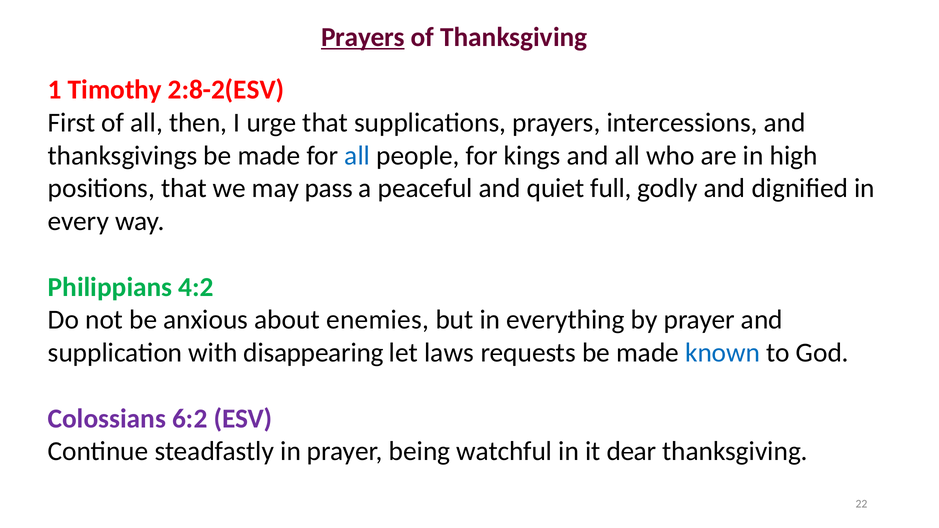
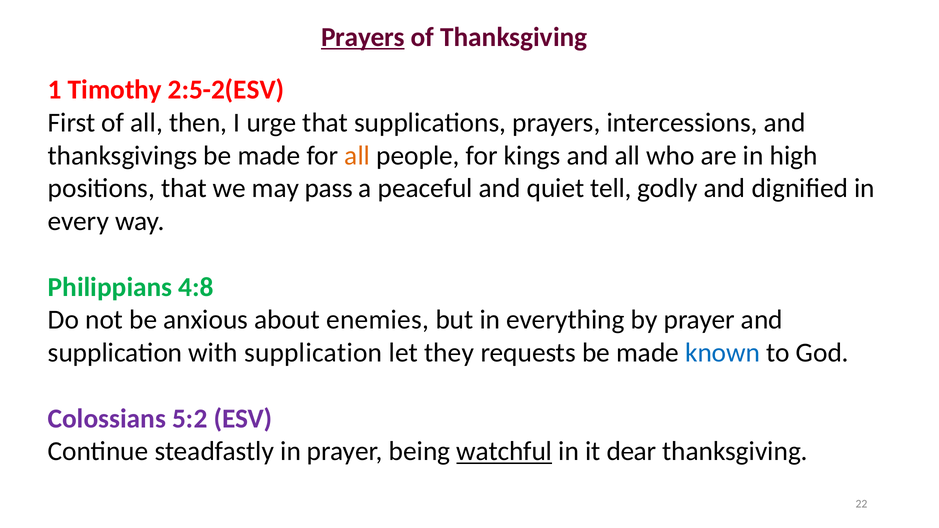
2:8-2(ESV: 2:8-2(ESV -> 2:5-2(ESV
all at (357, 156) colour: blue -> orange
full: full -> tell
4:2: 4:2 -> 4:8
with disappearing: disappearing -> supplication
laws: laws -> they
6:2: 6:2 -> 5:2
watchful underline: none -> present
